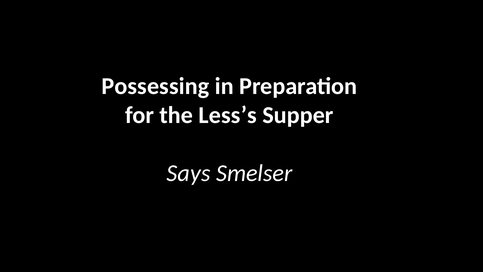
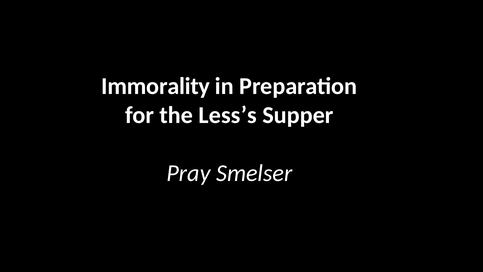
Possessing: Possessing -> Immorality
Says: Says -> Pray
